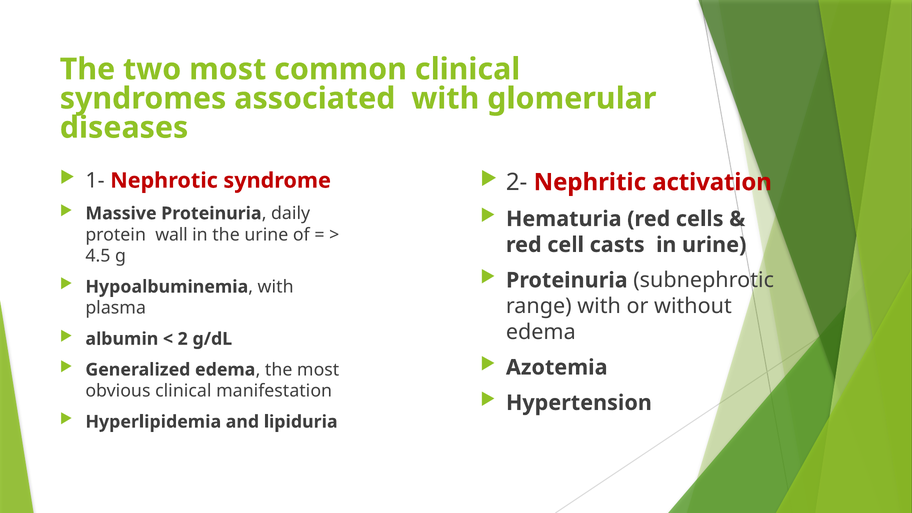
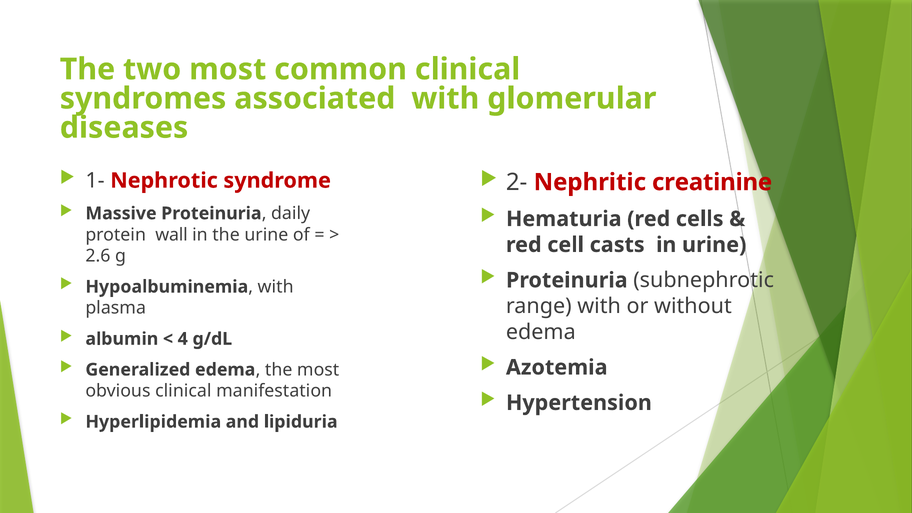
activation: activation -> creatinine
4.5: 4.5 -> 2.6
2: 2 -> 4
